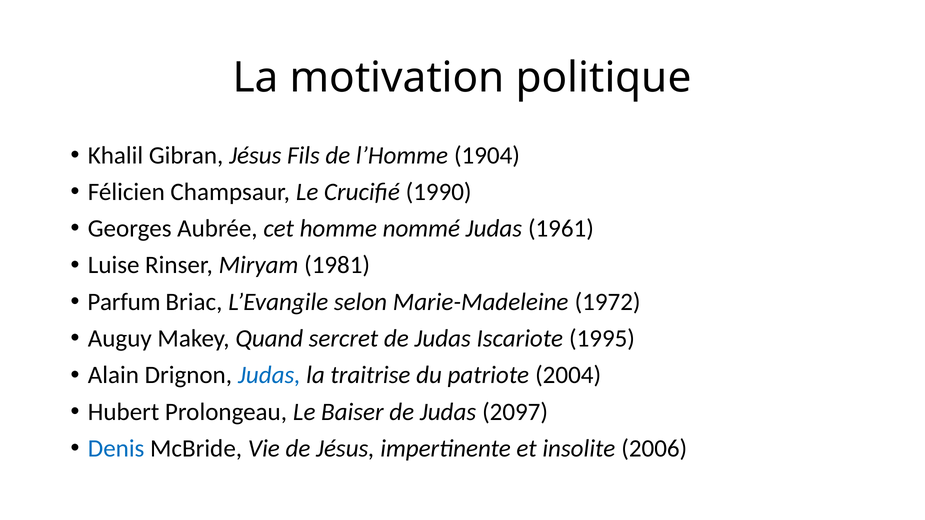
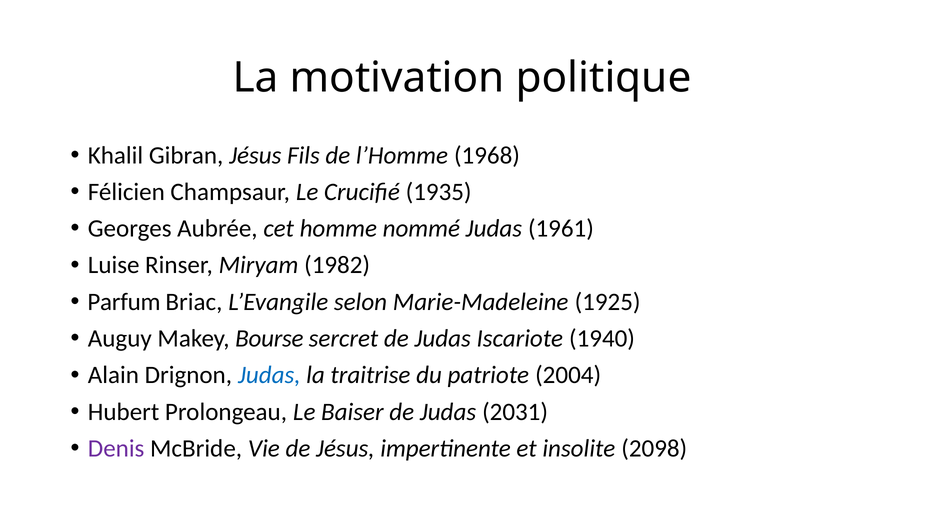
1904: 1904 -> 1968
1990: 1990 -> 1935
1981: 1981 -> 1982
1972: 1972 -> 1925
Quand: Quand -> Bourse
1995: 1995 -> 1940
2097: 2097 -> 2031
Denis colour: blue -> purple
2006: 2006 -> 2098
